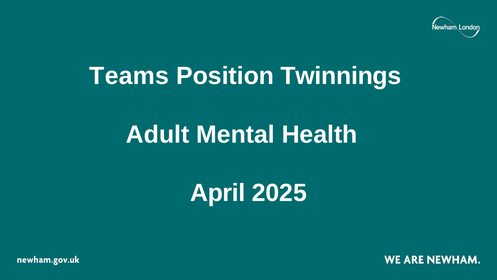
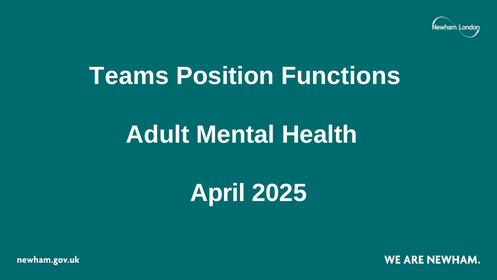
Twinnings: Twinnings -> Functions
